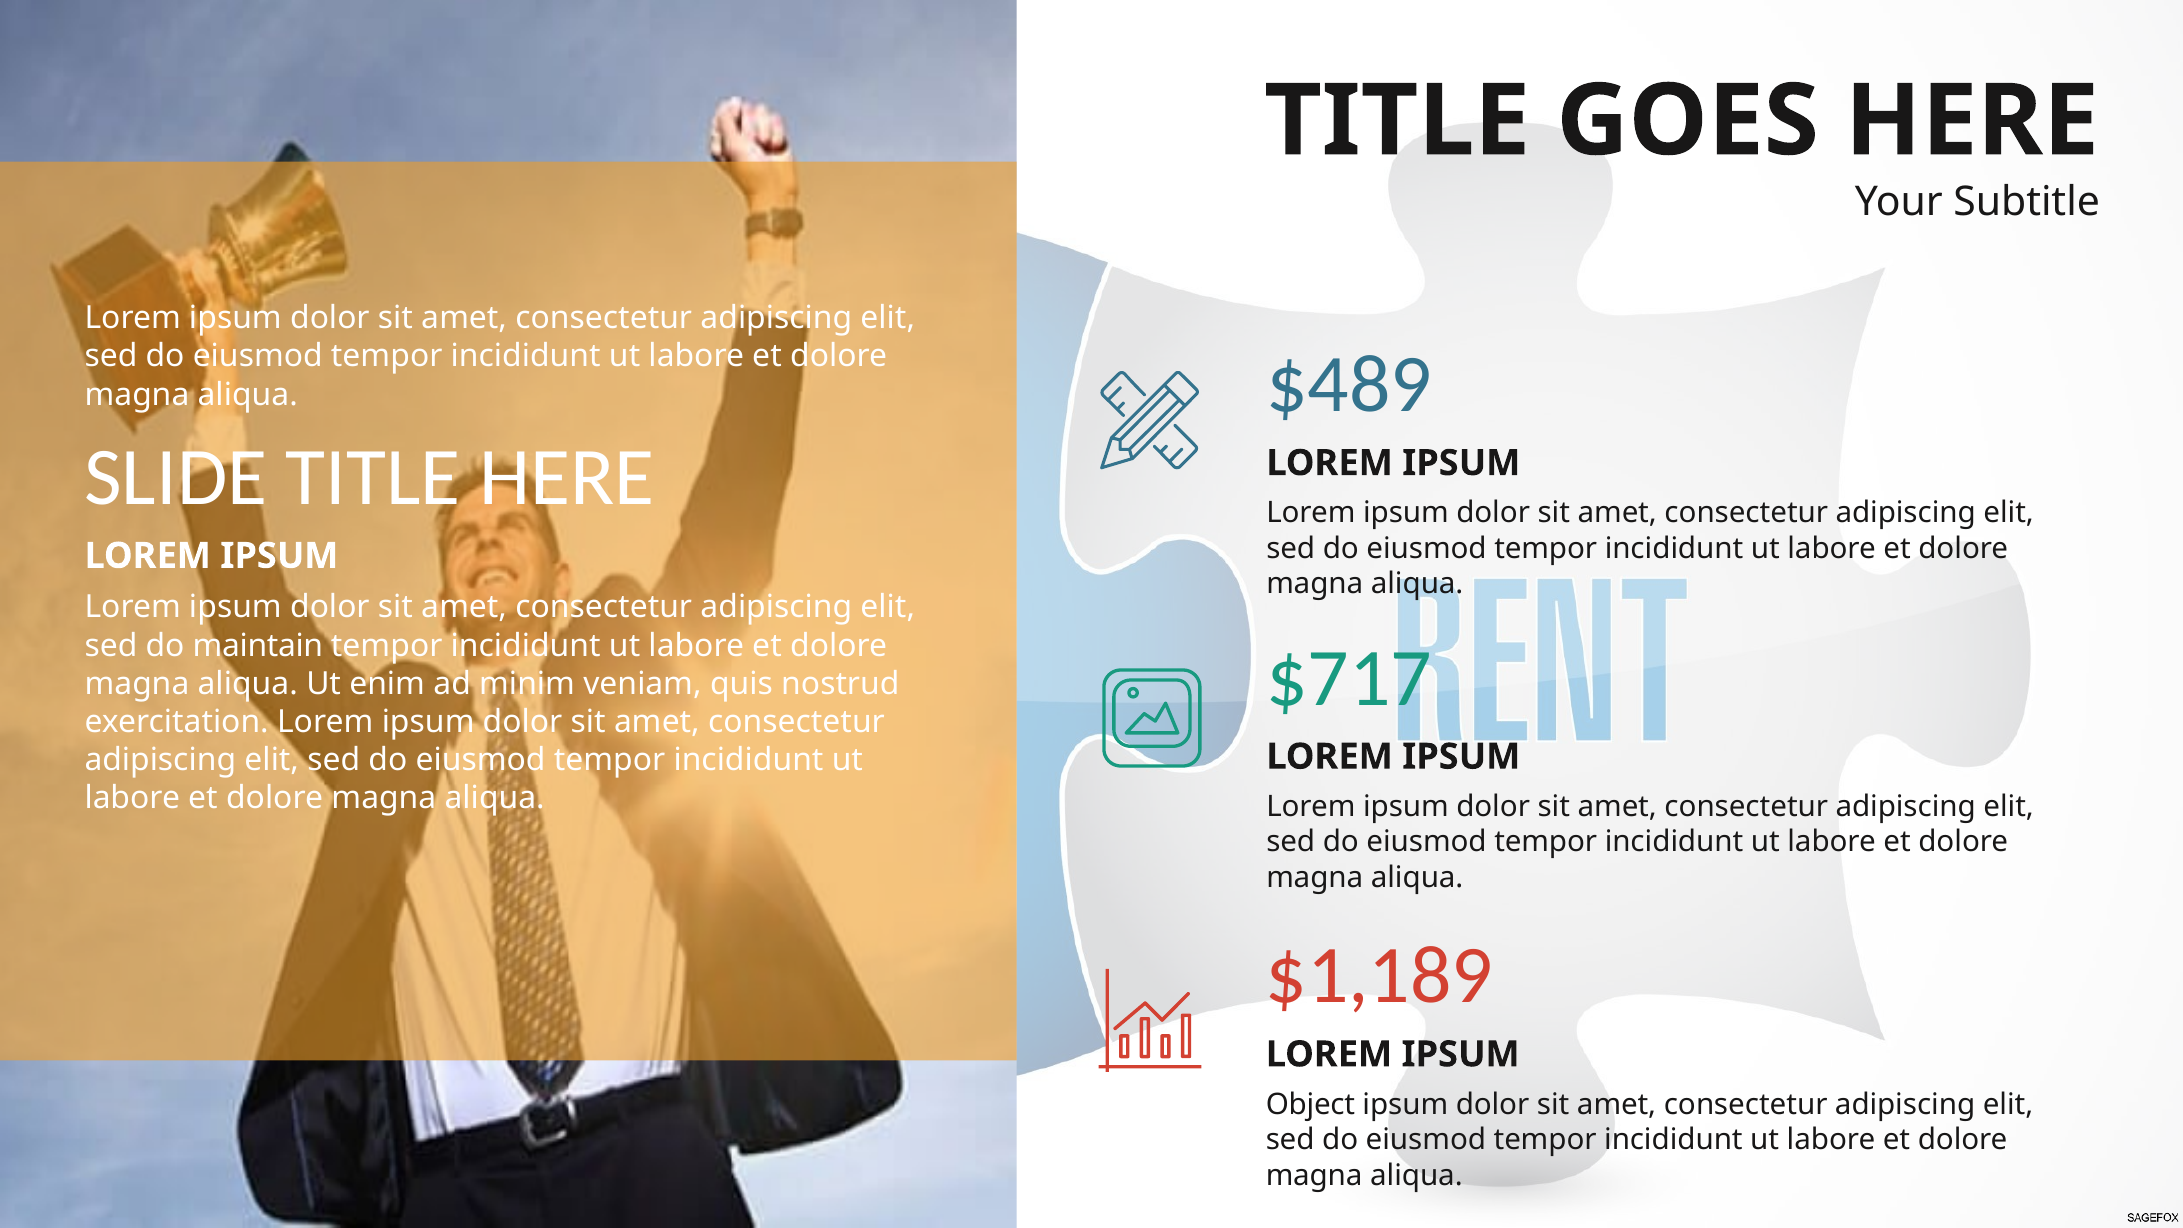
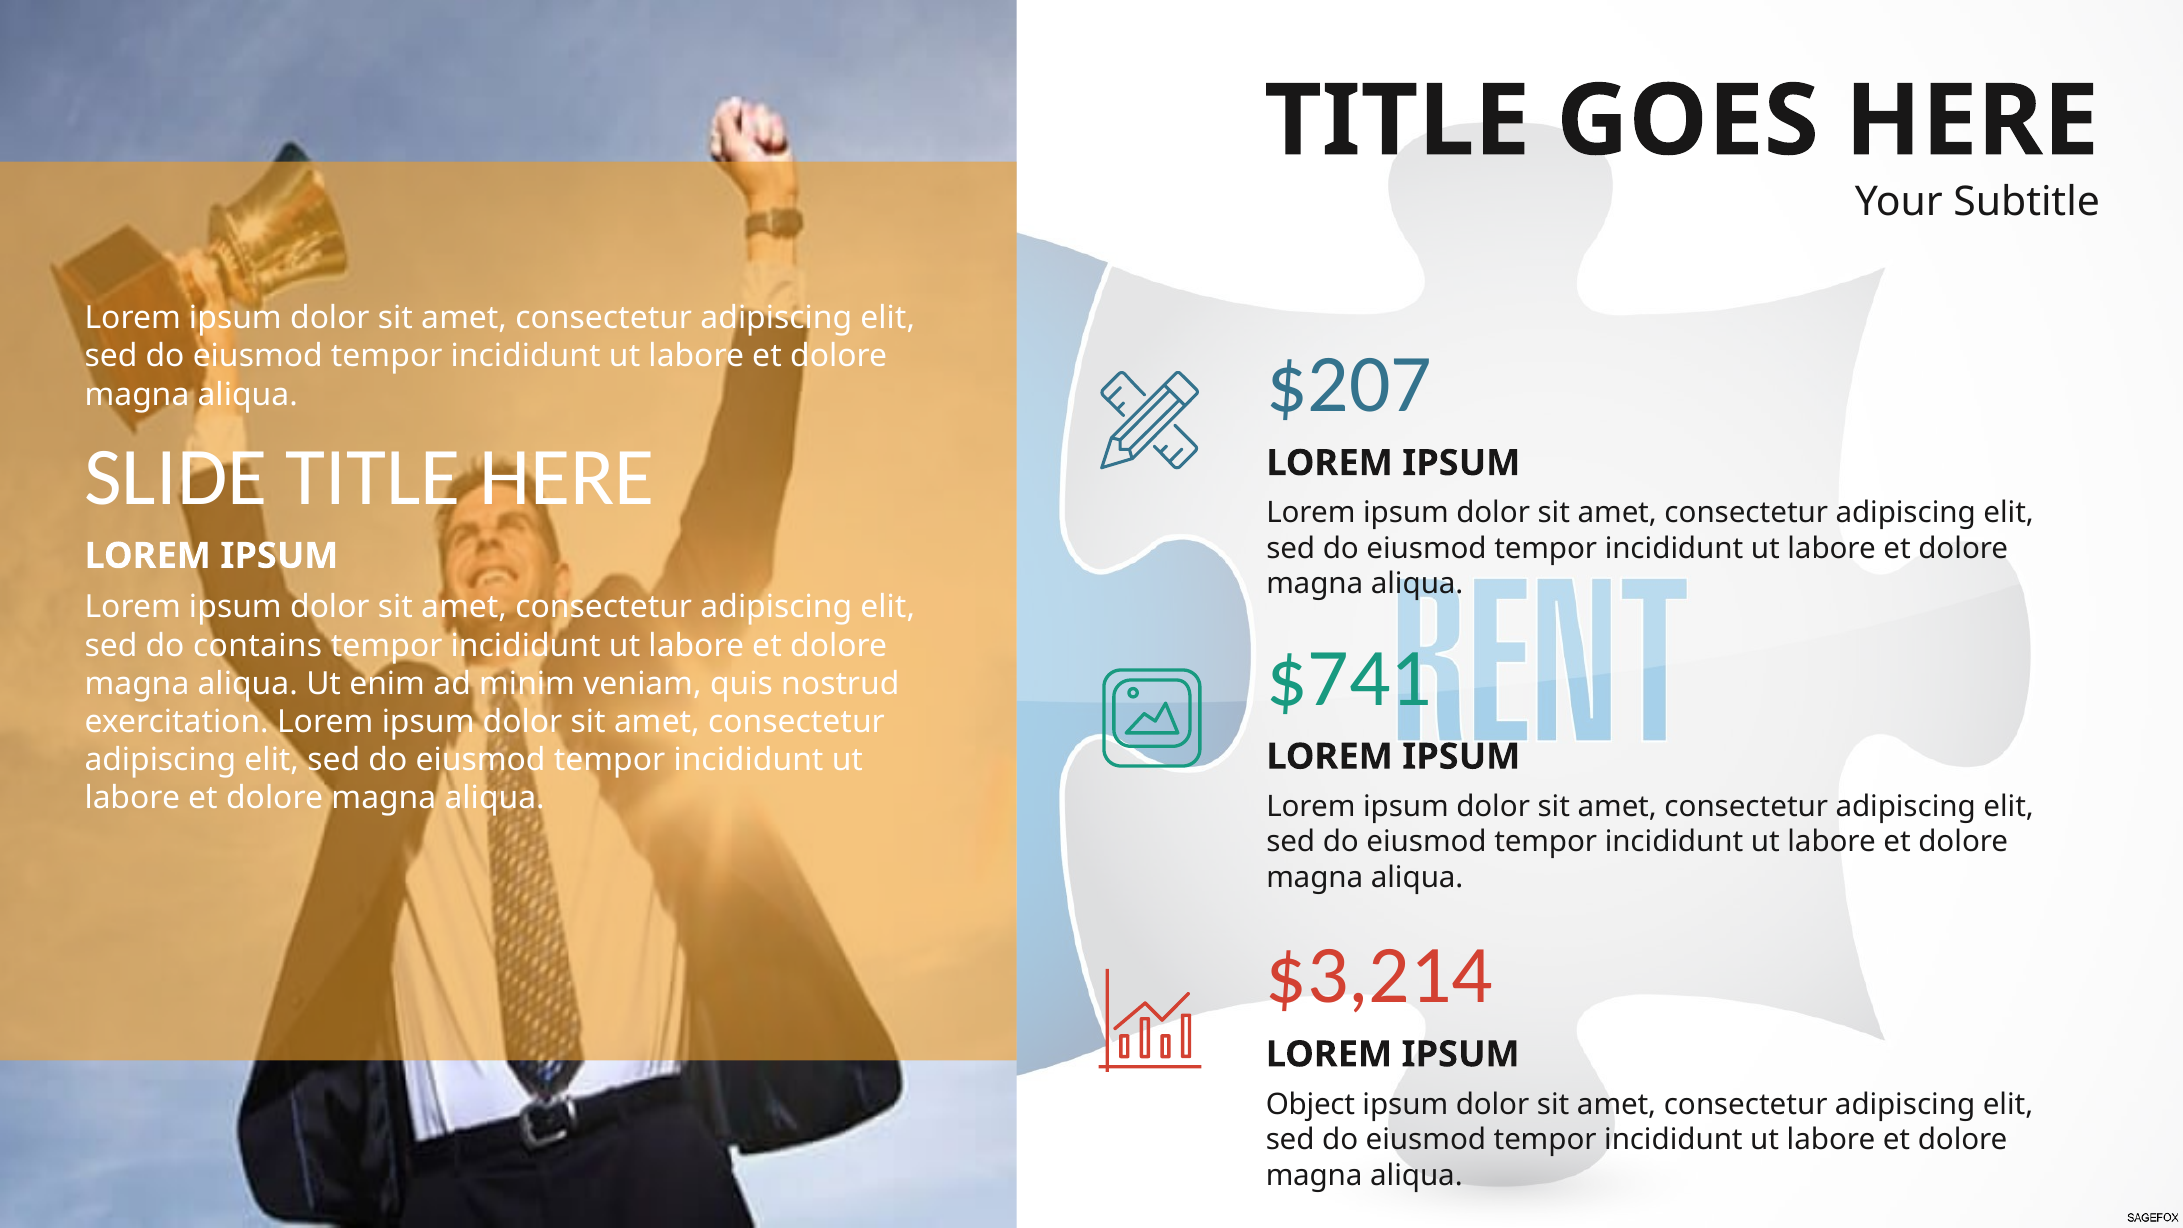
$489: $489 -> $207
maintain: maintain -> contains
$717: $717 -> $741
$1,189: $1,189 -> $3,214
